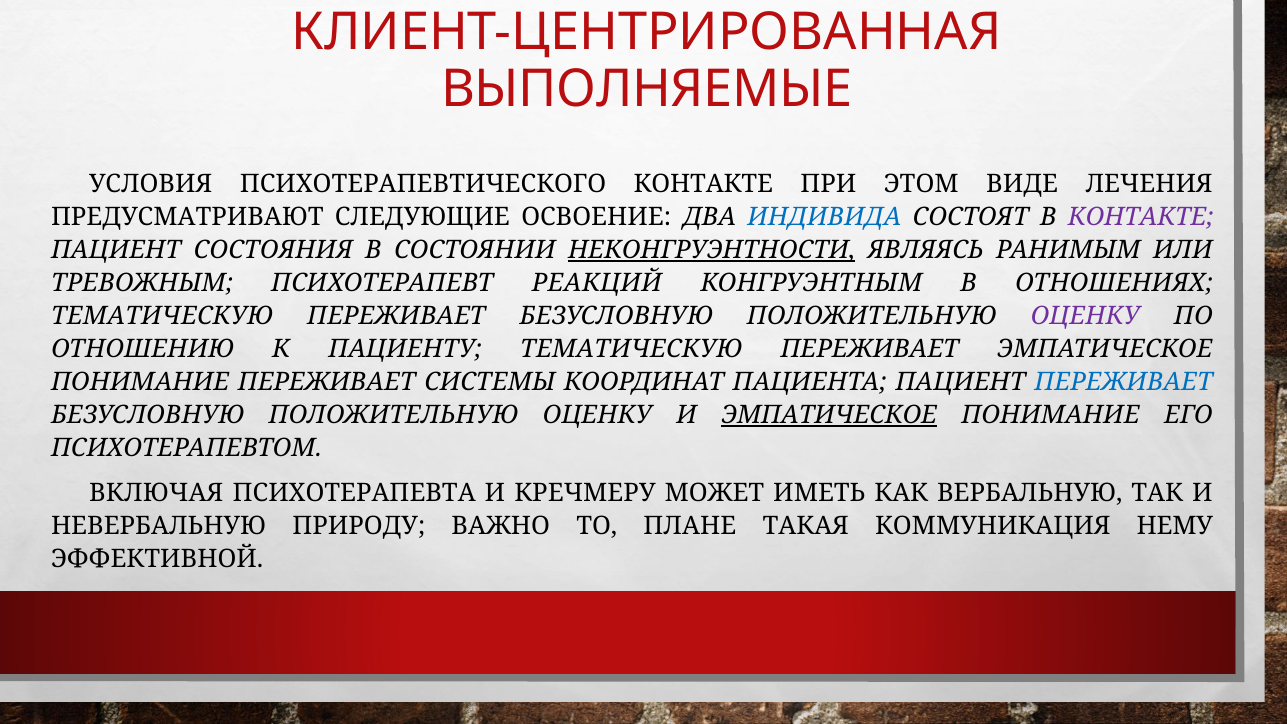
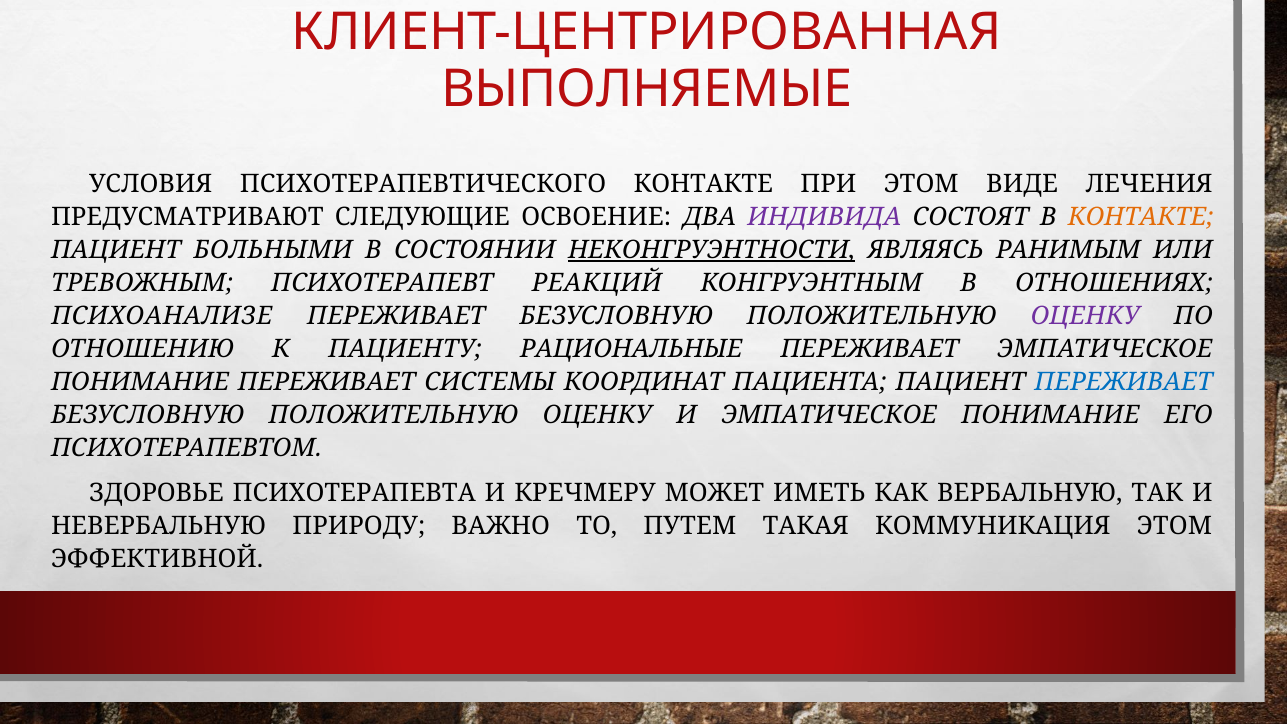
ИНДИВИДА colour: blue -> purple
КОНТАКТЕ at (1141, 217) colour: purple -> orange
СОСТОЯНИЯ: СОСТОЯНИЯ -> БОЛЬНЫМИ
ТЕМАТИЧЕСКУЮ at (162, 316): ТЕМАТИЧЕСКУЮ -> ПСИХОАНАЛИЗЕ
ПАЦИЕНТУ ТЕМАТИЧЕСКУЮ: ТЕМАТИЧЕСКУЮ -> РАЦИОНАЛЬНЫЕ
ЭМПАТИЧЕСКОЕ at (829, 415) underline: present -> none
ВКЛЮЧАЯ: ВКЛЮЧАЯ -> ЗДОРОВЬЕ
ПЛАНЕ: ПЛАНЕ -> ПУТЕМ
КОММУНИКАЦИЯ НЕМУ: НЕМУ -> ЭТОМ
